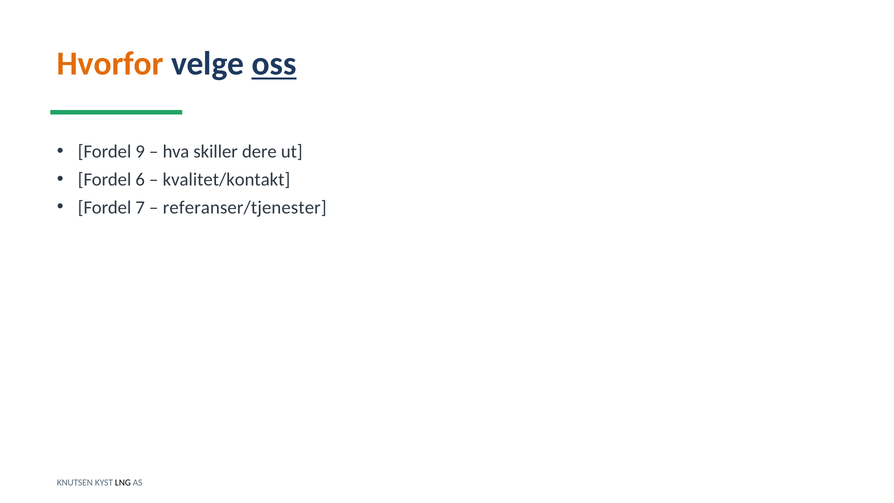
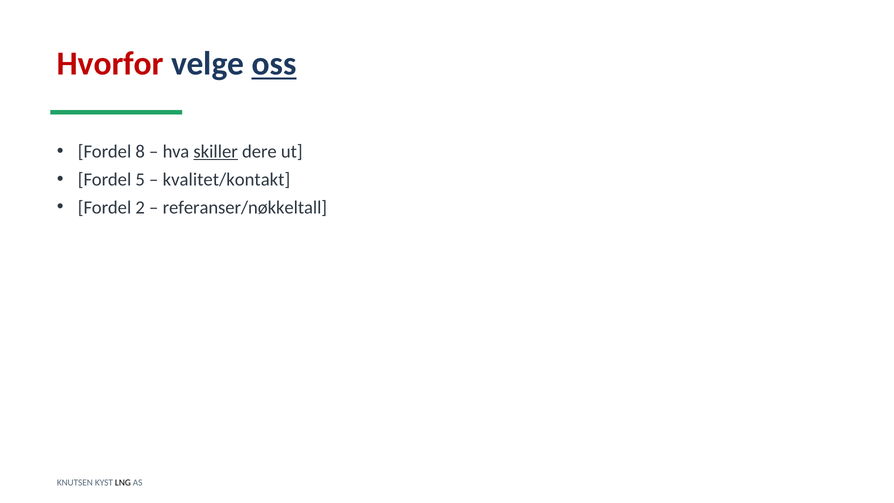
Hvorfor colour: orange -> red
9: 9 -> 8
skiller underline: none -> present
6: 6 -> 5
7: 7 -> 2
referanser/tjenester: referanser/tjenester -> referanser/nøkkeltall
